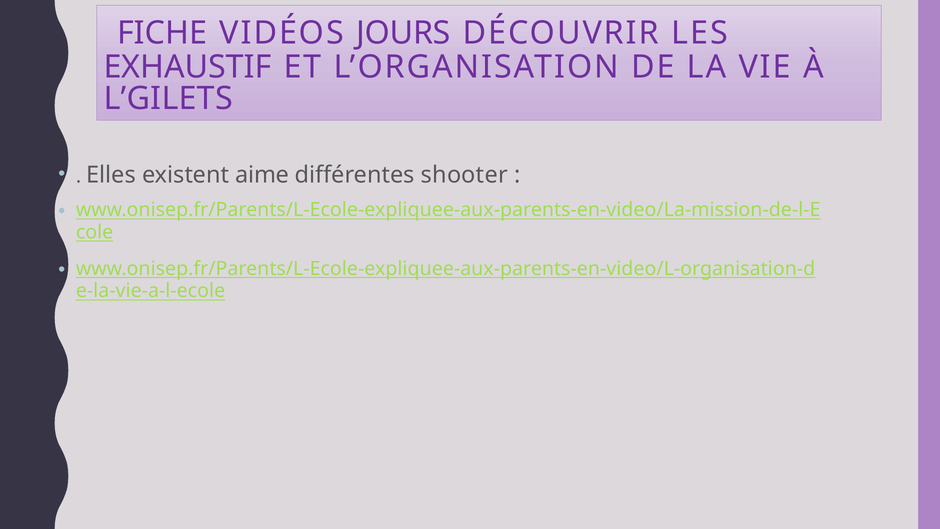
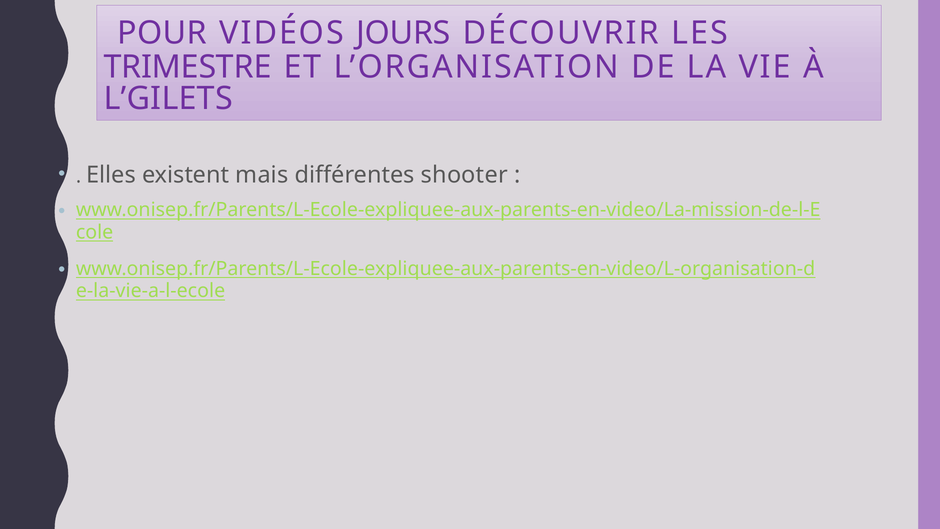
FICHE: FICHE -> POUR
EXHAUSTIF: EXHAUSTIF -> TRIMESTRE
aime: aime -> mais
